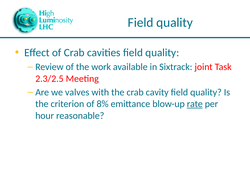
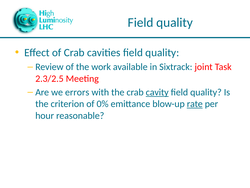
valves: valves -> errors
cavity underline: none -> present
8%: 8% -> 0%
